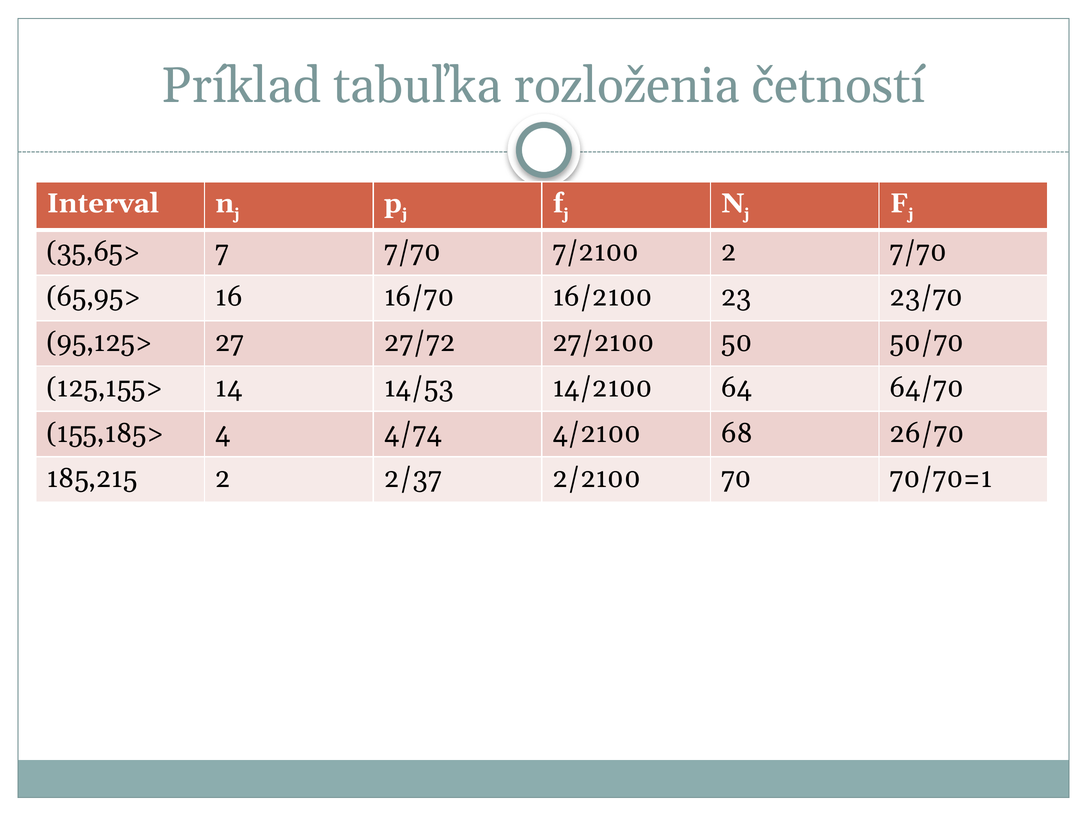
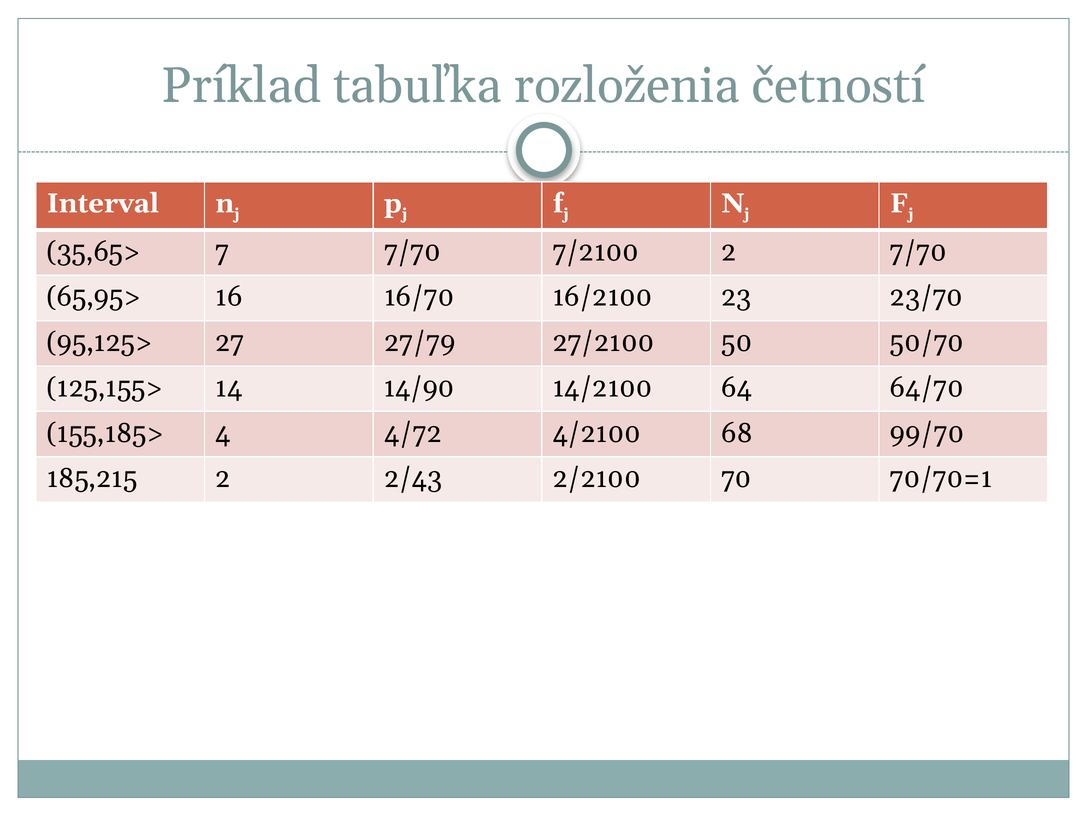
27/72: 27/72 -> 27/79
14/53: 14/53 -> 14/90
4/74: 4/74 -> 4/72
26/70: 26/70 -> 99/70
2/37: 2/37 -> 2/43
